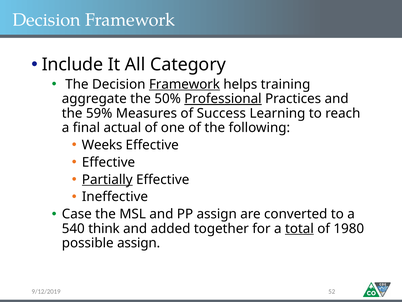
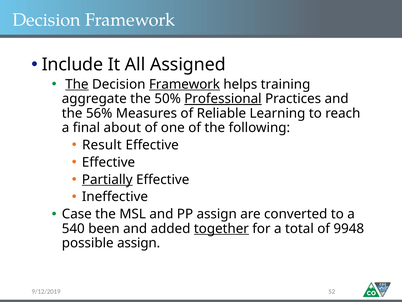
Category: Category -> Assigned
The at (77, 84) underline: none -> present
59%: 59% -> 56%
Success: Success -> Reliable
actual: actual -> about
Weeks: Weeks -> Result
think: think -> been
together underline: none -> present
total underline: present -> none
1980: 1980 -> 9948
